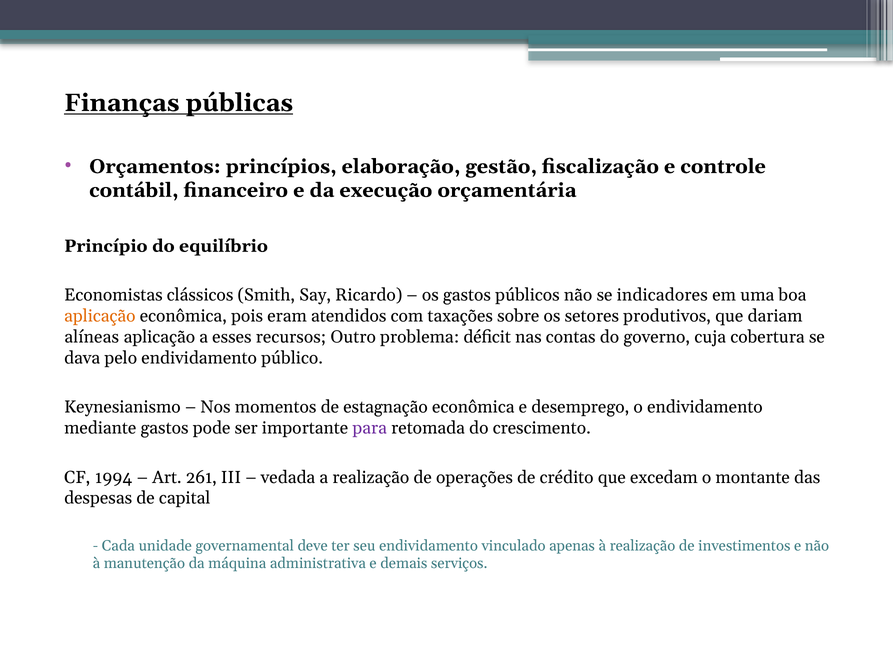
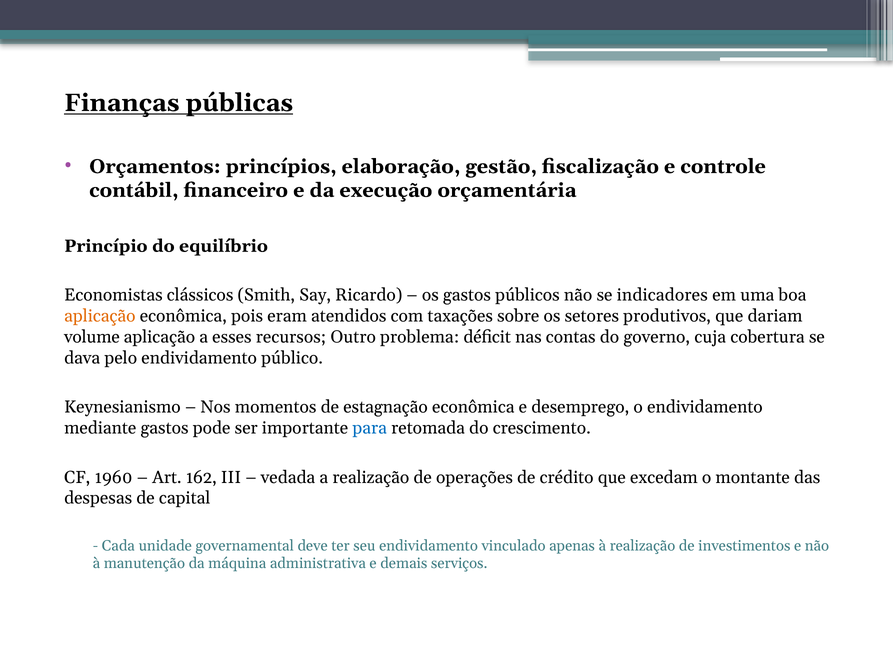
alíneas: alíneas -> volume
para colour: purple -> blue
1994: 1994 -> 1960
261: 261 -> 162
